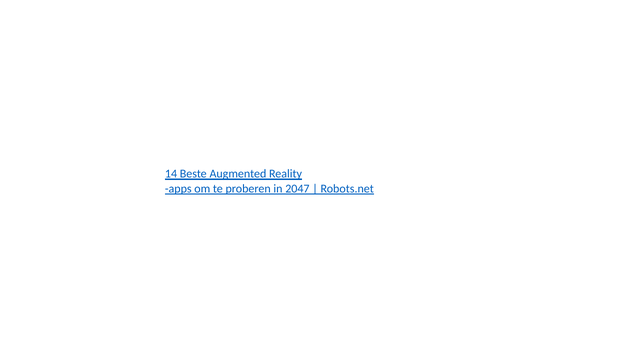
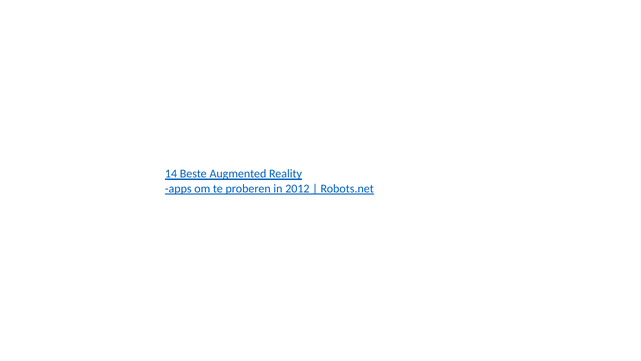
2047: 2047 -> 2012
